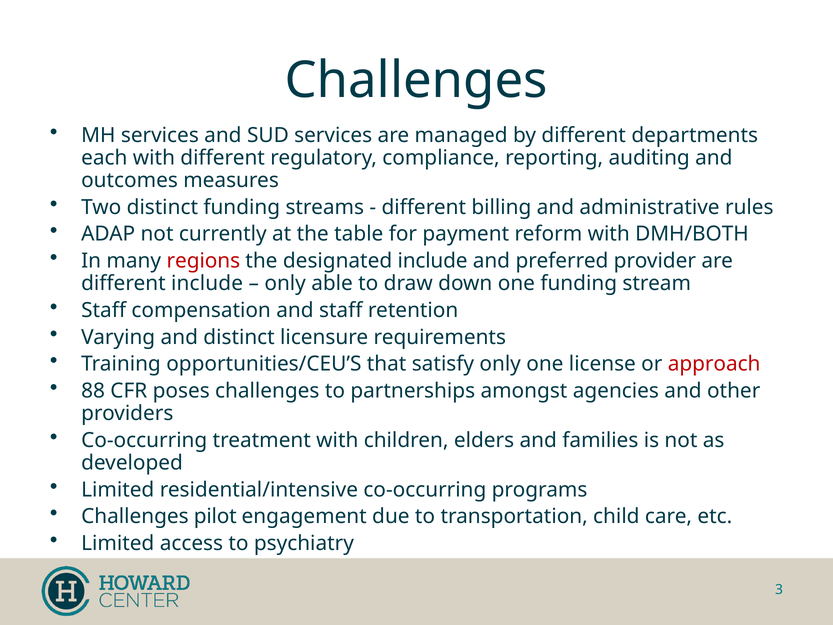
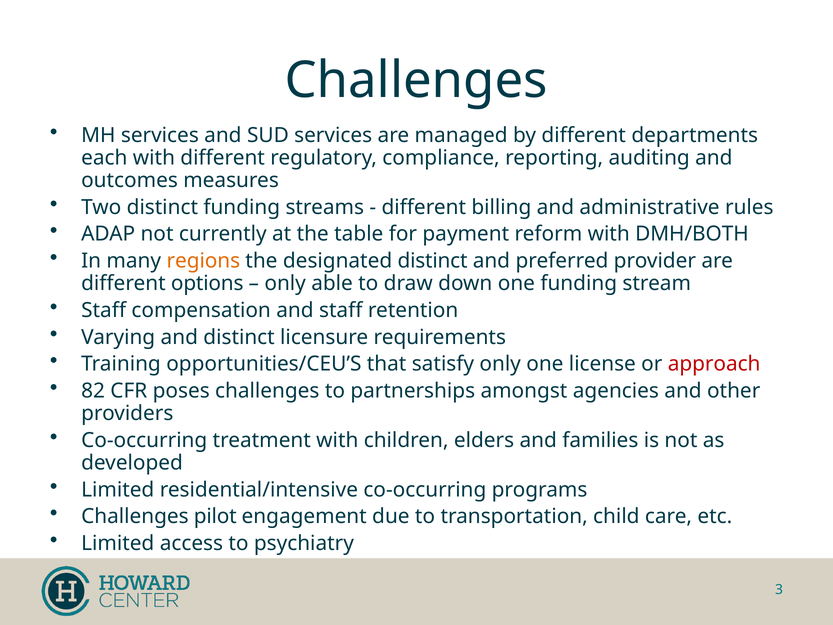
regions colour: red -> orange
designated include: include -> distinct
different include: include -> options
88: 88 -> 82
